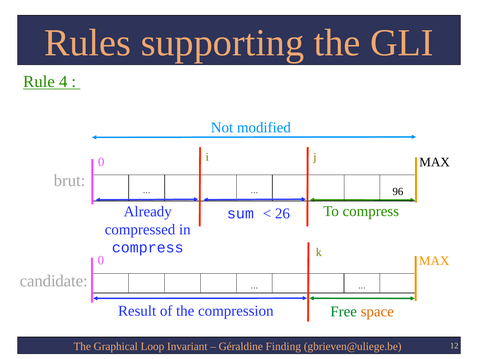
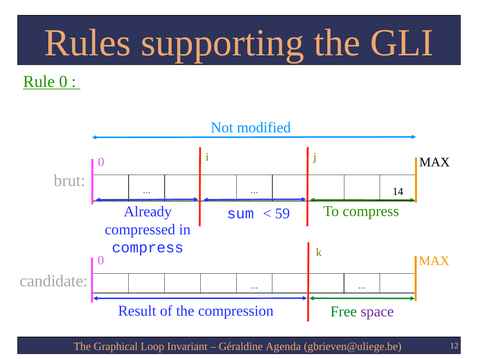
Rule 4: 4 -> 0
96: 96 -> 14
26: 26 -> 59
space colour: orange -> purple
Finding: Finding -> Agenda
